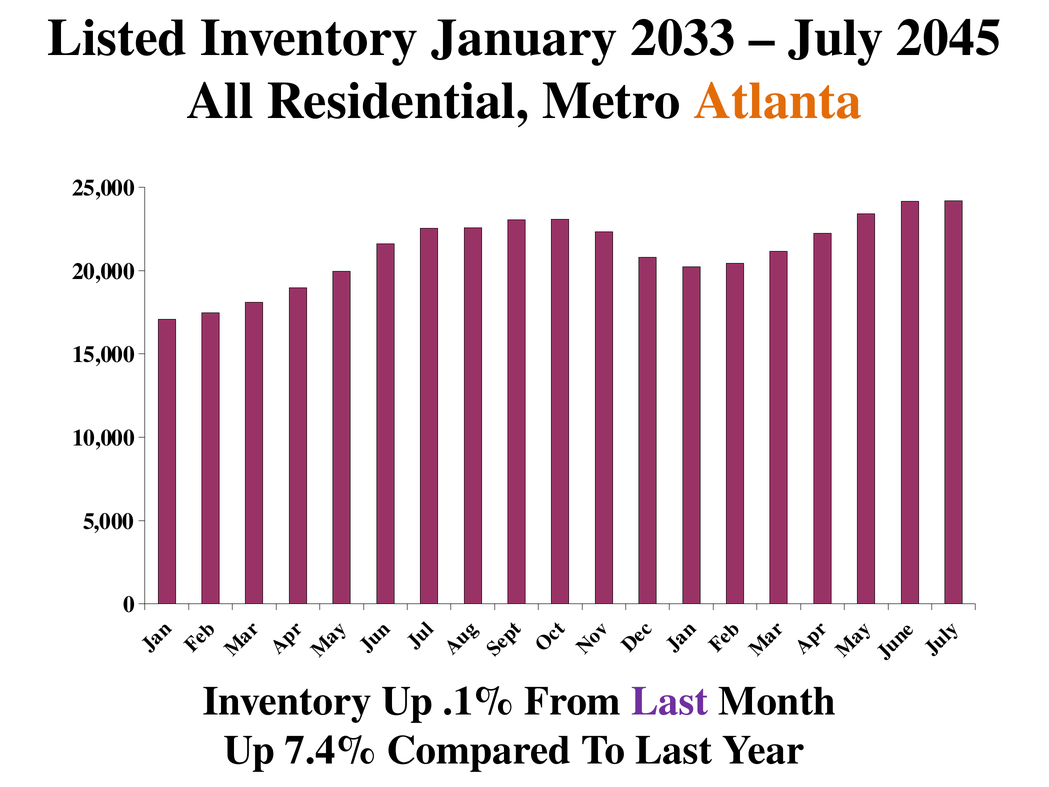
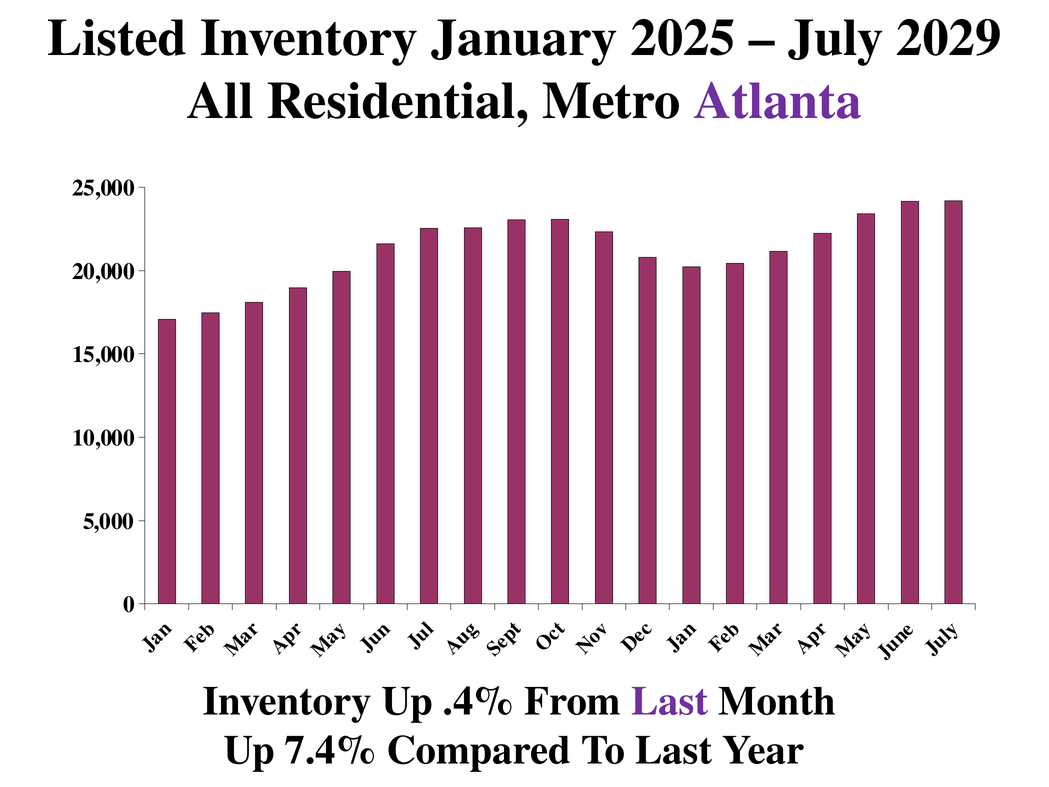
2033: 2033 -> 2025
2045: 2045 -> 2029
Atlanta colour: orange -> purple
.1%: .1% -> .4%
